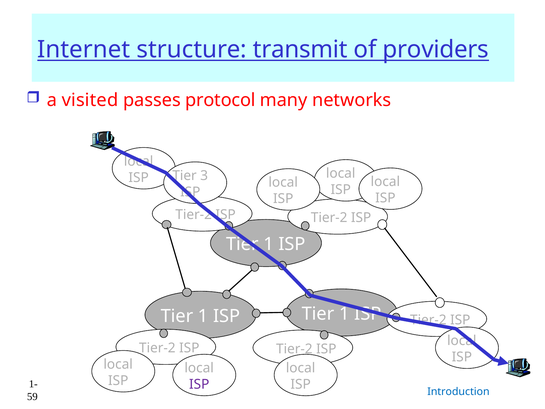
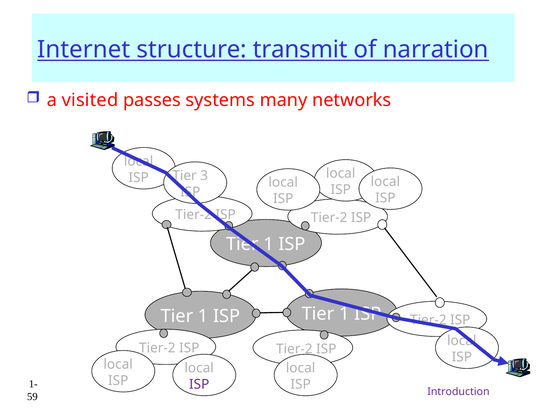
providers: providers -> narration
protocol: protocol -> systems
Introduction colour: blue -> purple
